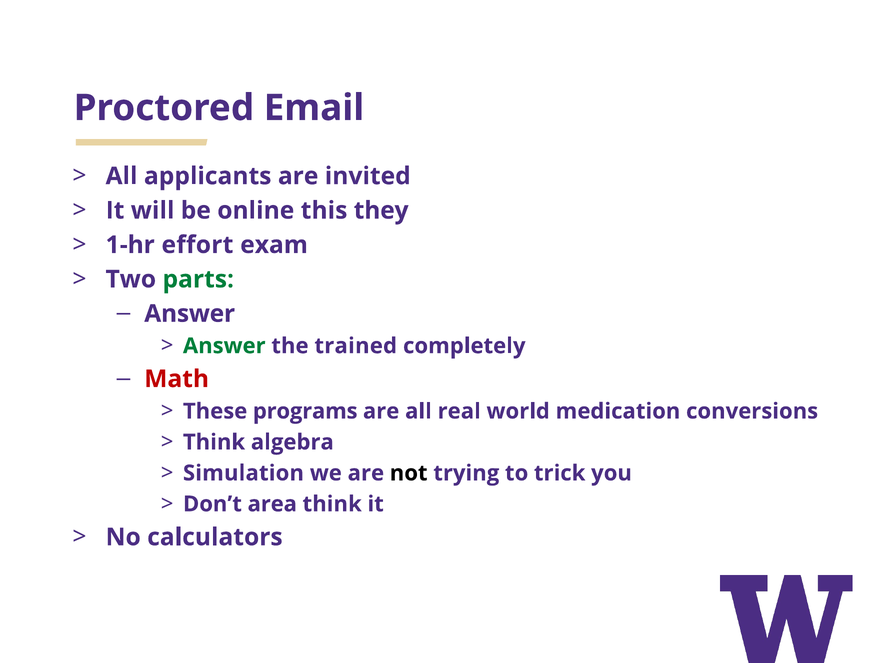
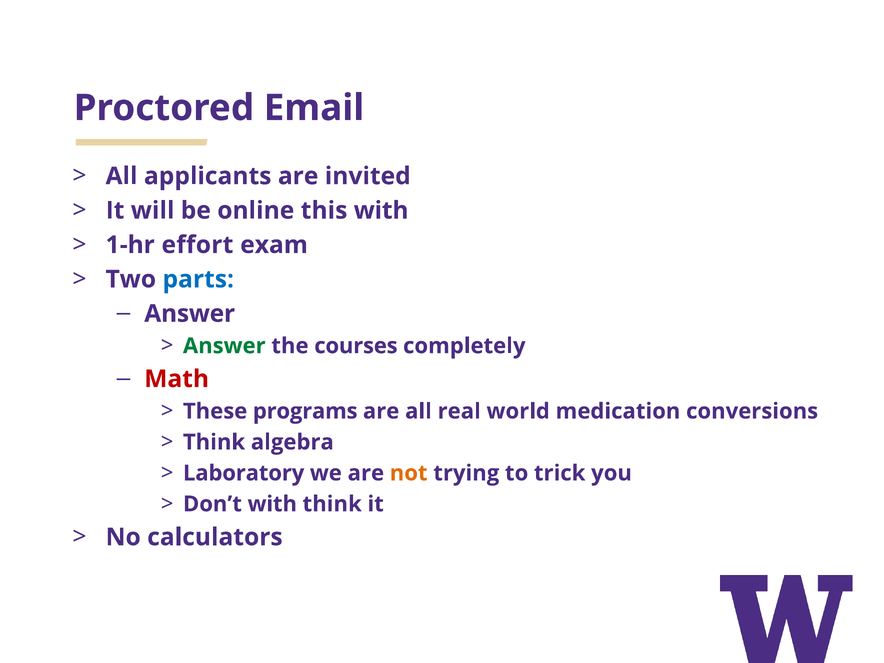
this they: they -> with
parts colour: green -> blue
trained: trained -> courses
Simulation: Simulation -> Laboratory
not colour: black -> orange
Don’t area: area -> with
